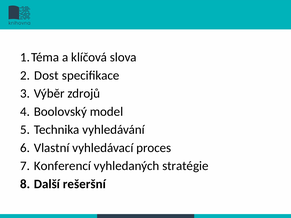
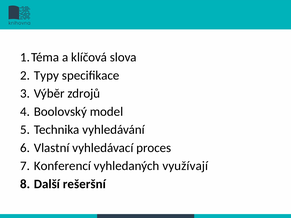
Dost: Dost -> Typy
stratégie: stratégie -> využívají
